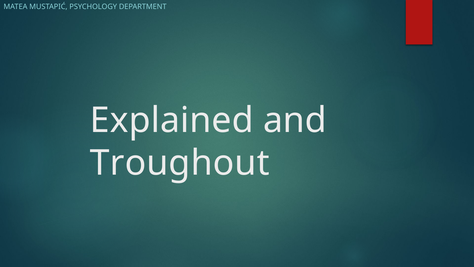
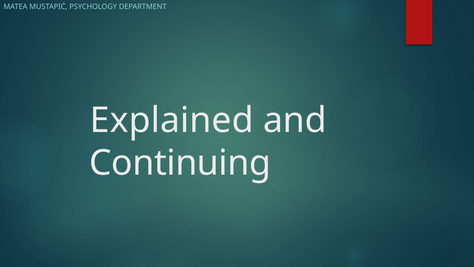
Troughout: Troughout -> Continuing
